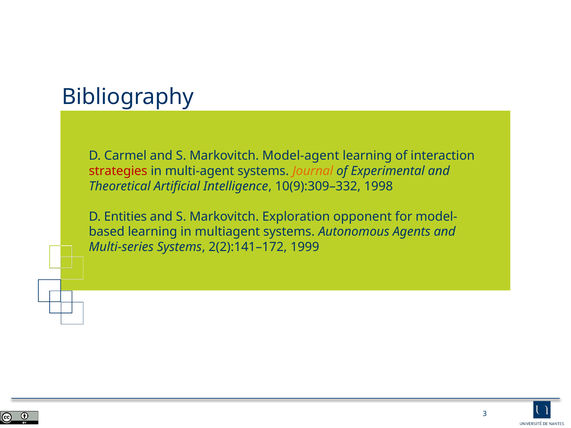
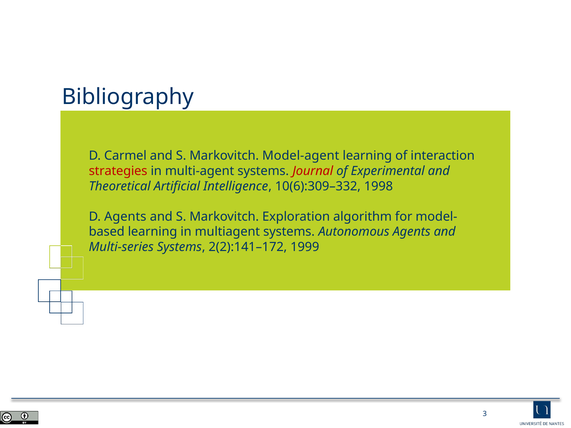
Journal colour: orange -> red
10(9):309–332: 10(9):309–332 -> 10(6):309–332
D Entities: Entities -> Agents
opponent: opponent -> algorithm
